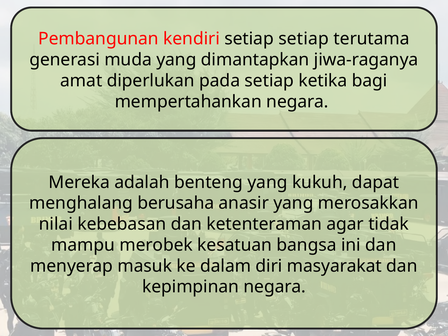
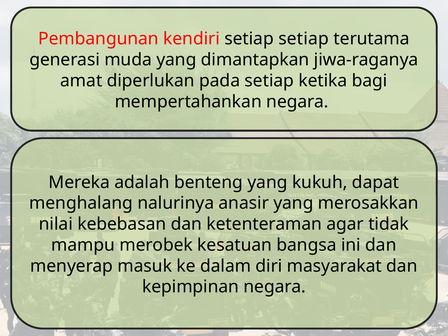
berusaha: berusaha -> nalurinya
